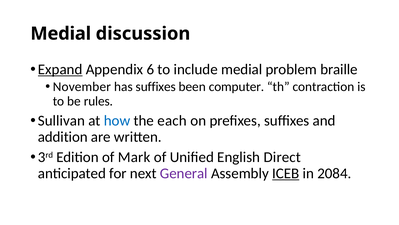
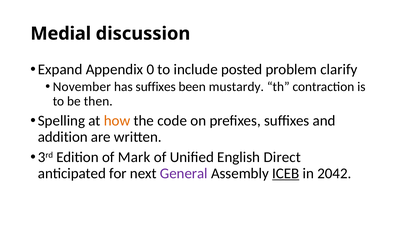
Expand underline: present -> none
6: 6 -> 0
include medial: medial -> posted
braille: braille -> clarify
computer: computer -> mustardy
rules: rules -> then
Sullivan: Sullivan -> Spelling
how colour: blue -> orange
each: each -> code
2084: 2084 -> 2042
